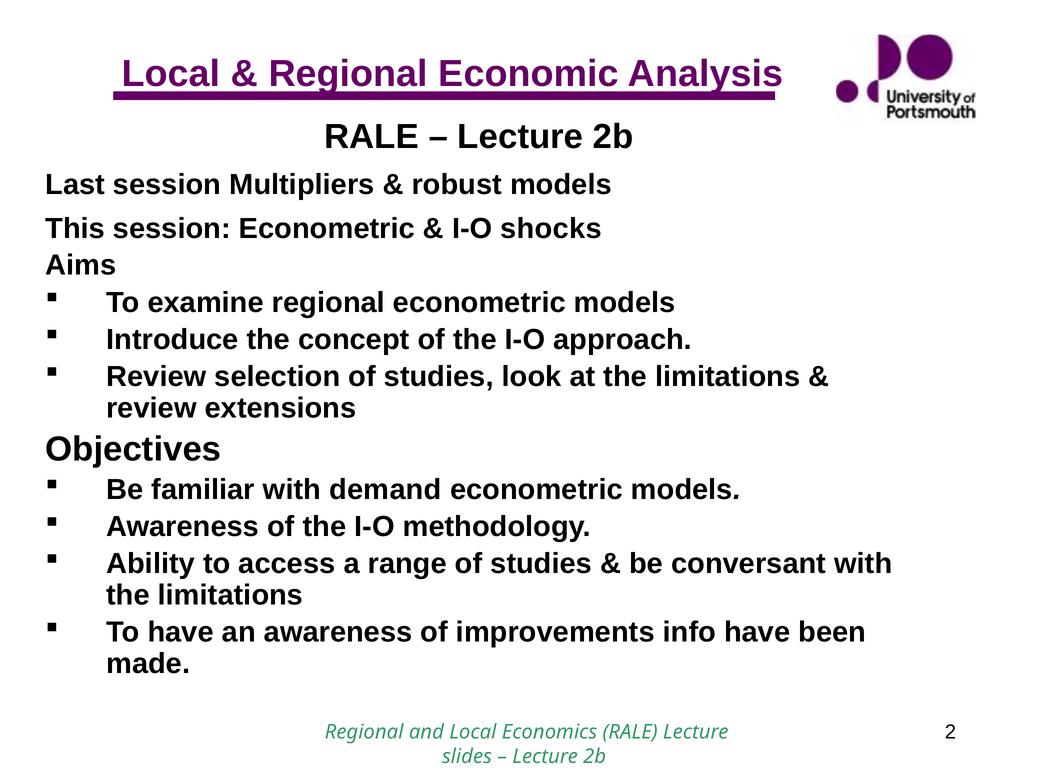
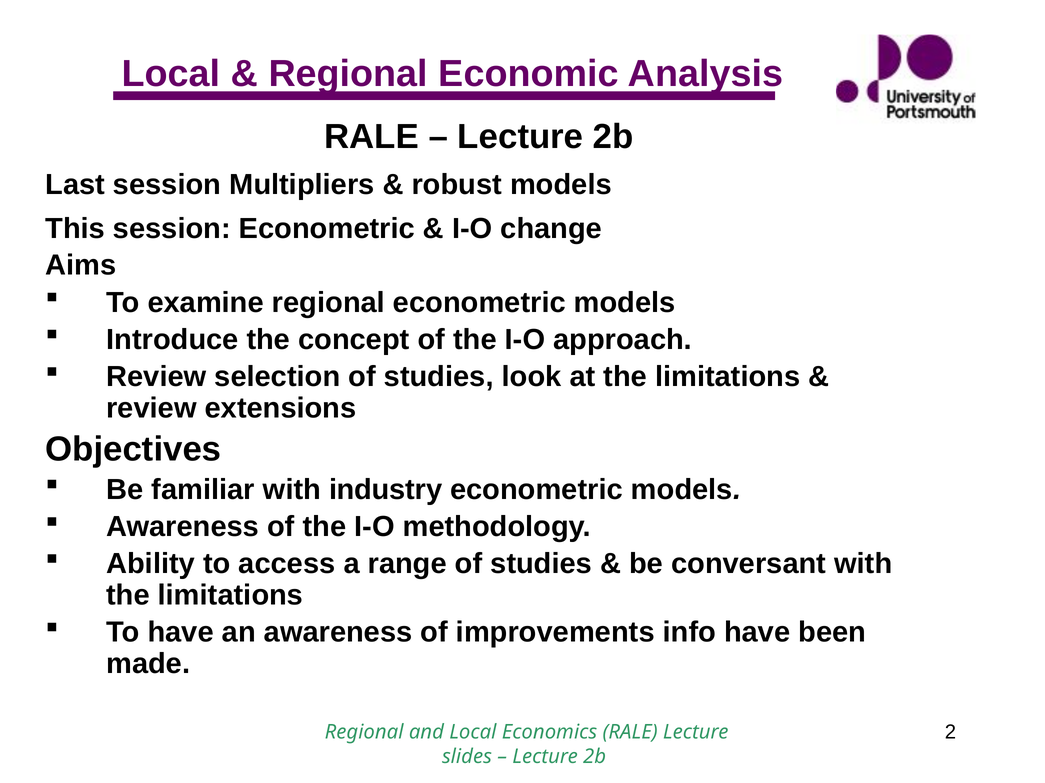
shocks: shocks -> change
demand: demand -> industry
